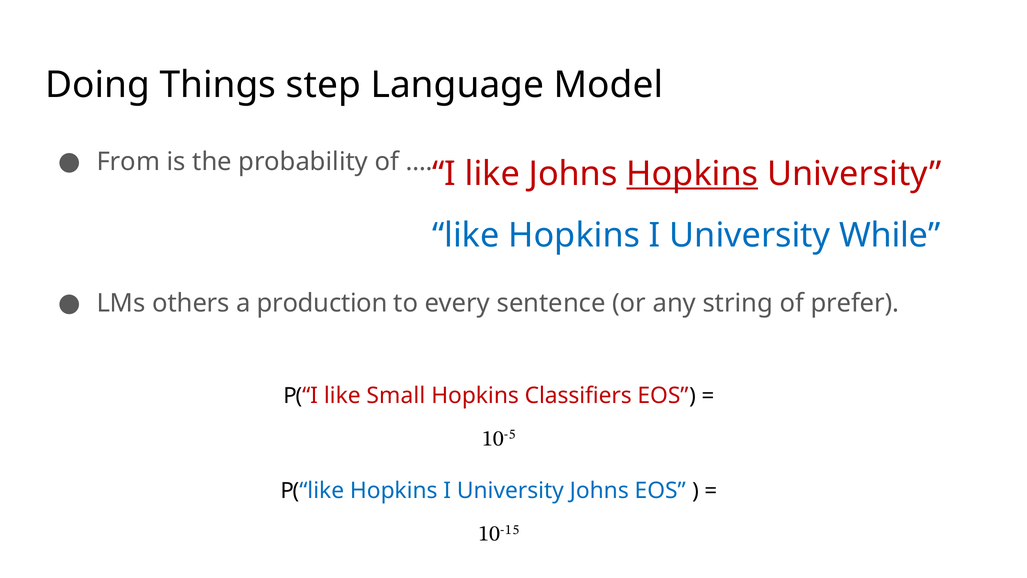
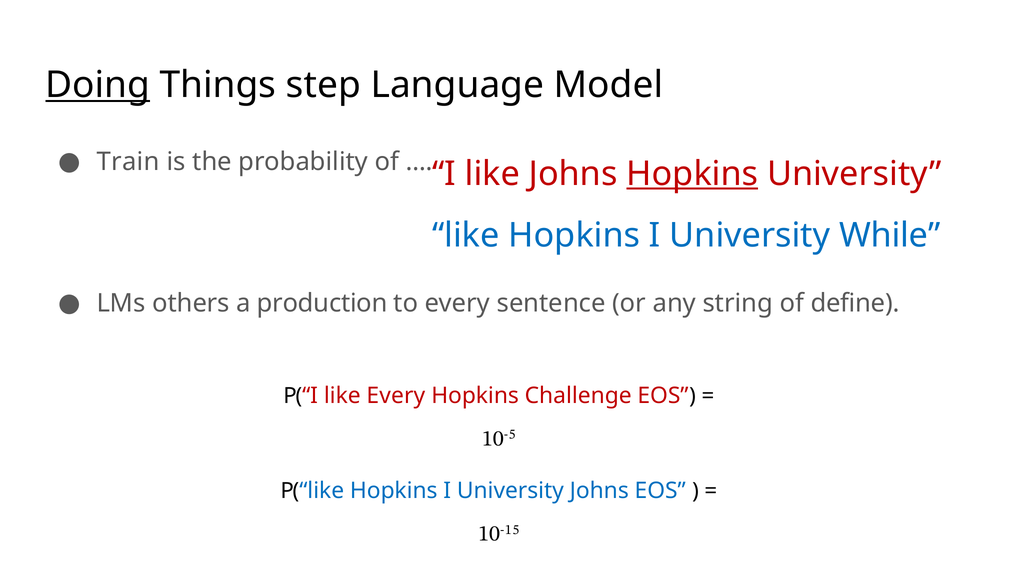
Doing underline: none -> present
From: From -> Train
prefer: prefer -> define
like Small: Small -> Every
Classifiers: Classifiers -> Challenge
